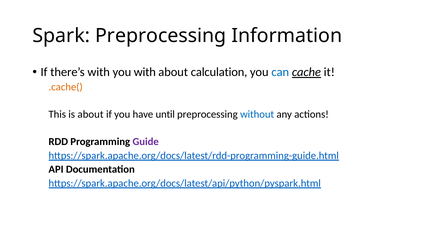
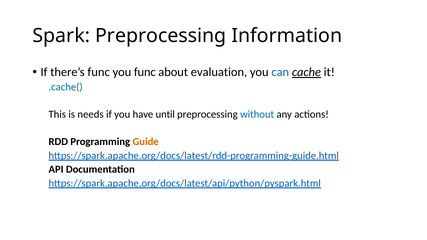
there’s with: with -> func
you with: with -> func
calculation: calculation -> evaluation
.cache( colour: orange -> blue
is about: about -> needs
Guide colour: purple -> orange
